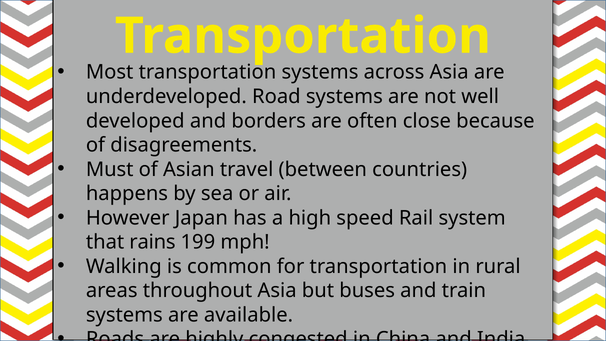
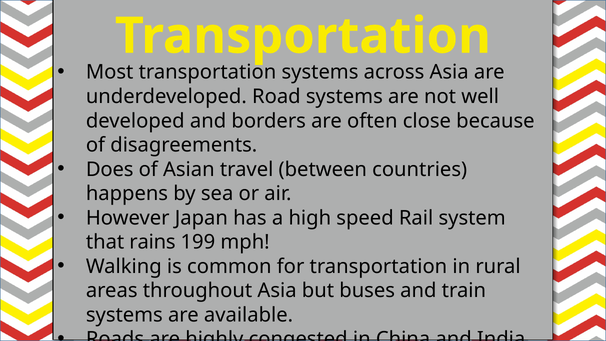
Must: Must -> Does
